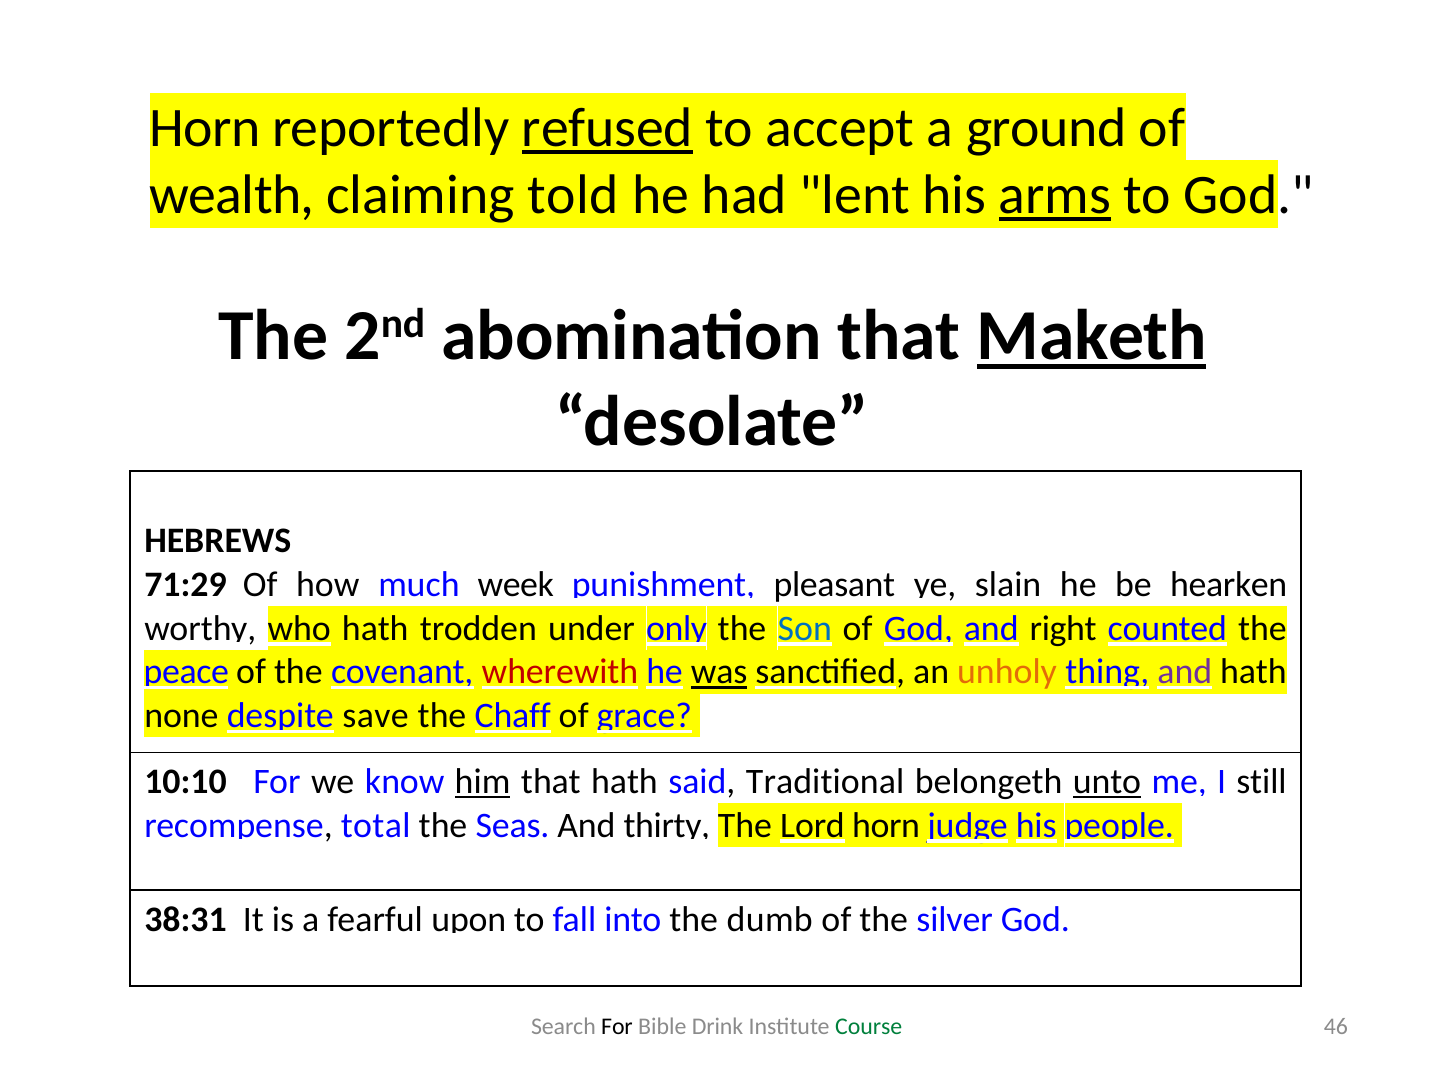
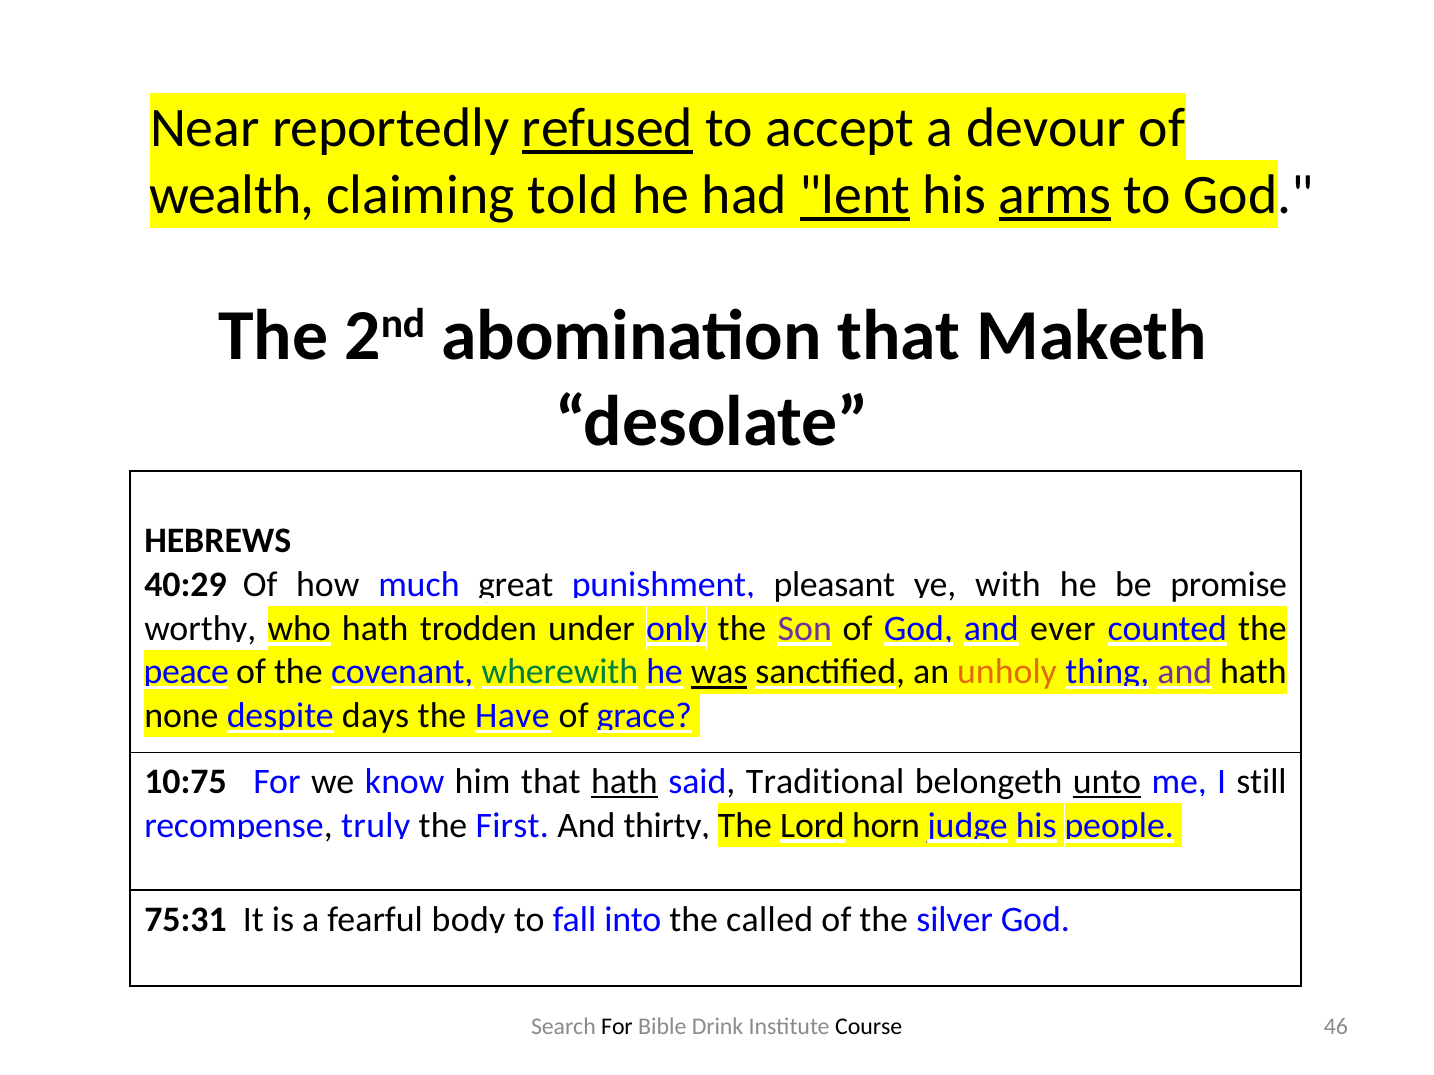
Horn at (205, 128): Horn -> Near
ground: ground -> devour
lent underline: none -> present
Maketh underline: present -> none
71:29: 71:29 -> 40:29
week: week -> great
slain: slain -> with
hearken: hearken -> promise
Son colour: blue -> purple
right: right -> ever
wherewith colour: red -> green
save: save -> days
Chaff: Chaff -> Have
10:10: 10:10 -> 10:75
him underline: present -> none
hath at (624, 782) underline: none -> present
total: total -> truly
Seas: Seas -> First
38:31: 38:31 -> 75:31
upon: upon -> body
dumb: dumb -> called
Course colour: green -> black
